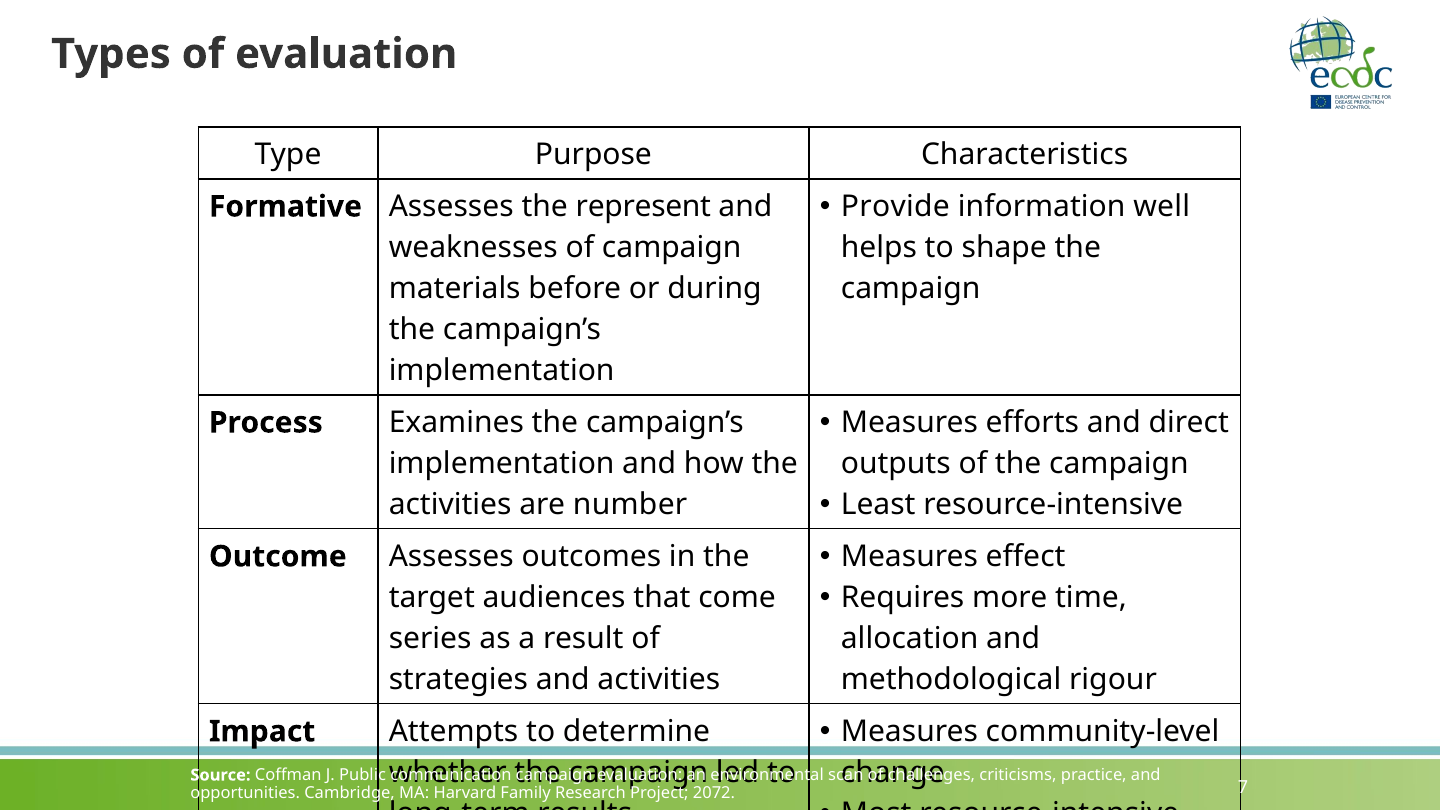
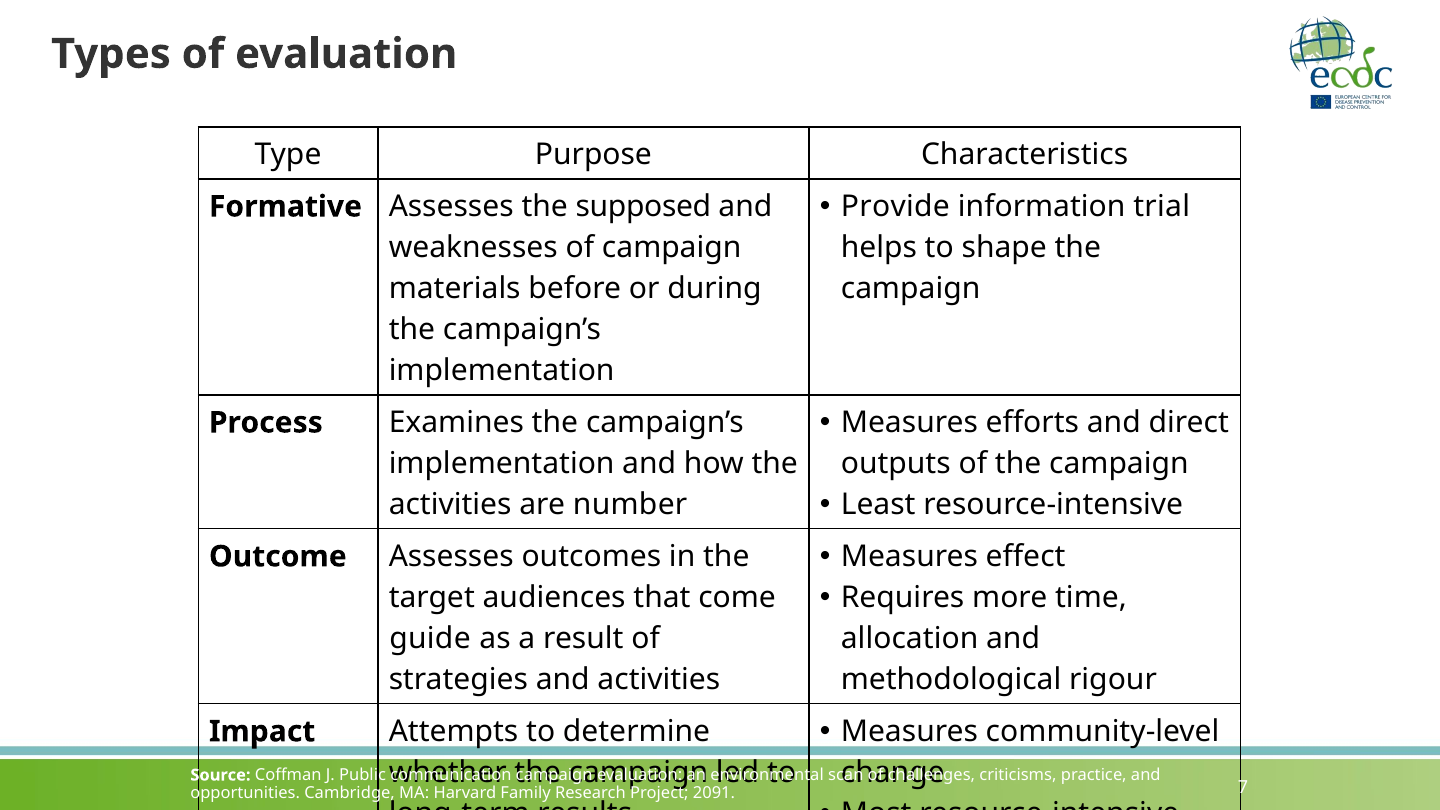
well: well -> trial
represent: represent -> supposed
series: series -> guide
2072: 2072 -> 2091
